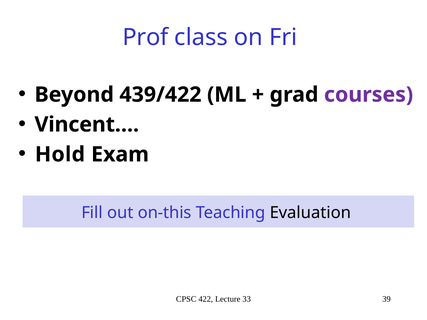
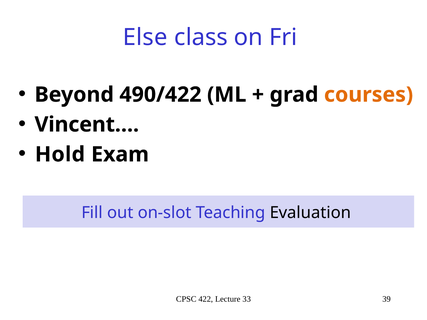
Prof: Prof -> Else
439/422: 439/422 -> 490/422
courses colour: purple -> orange
on-this: on-this -> on-slot
